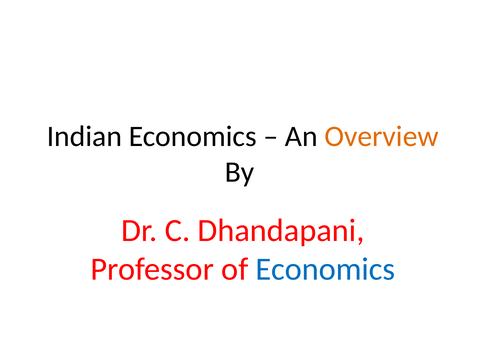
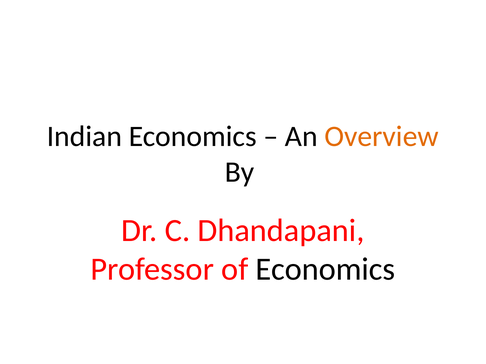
Economics at (325, 270) colour: blue -> black
